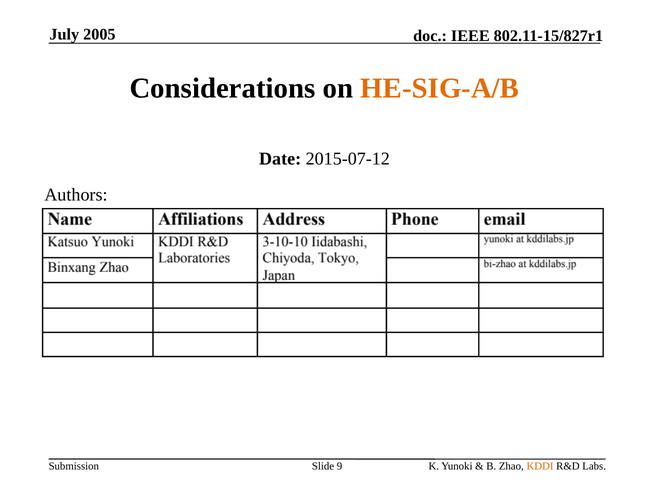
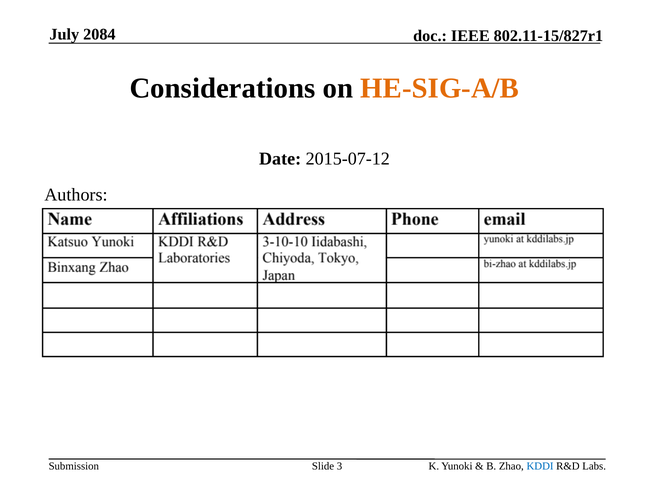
2005: 2005 -> 2084
9: 9 -> 3
KDDI colour: orange -> blue
